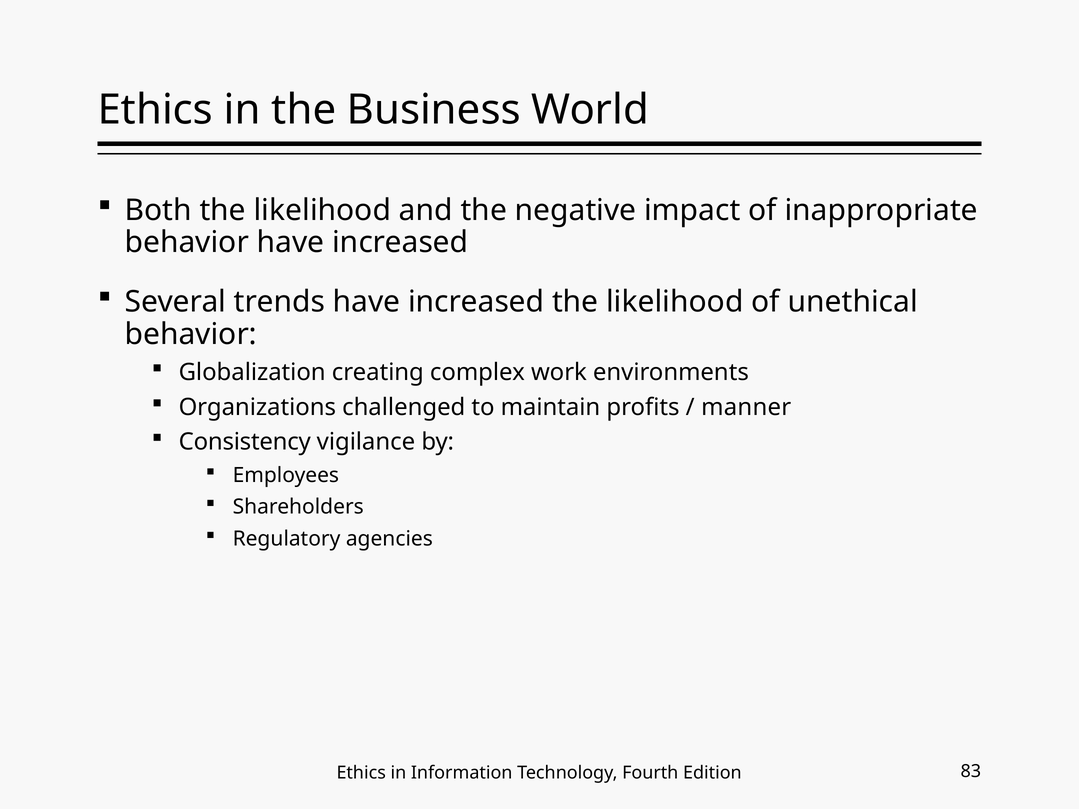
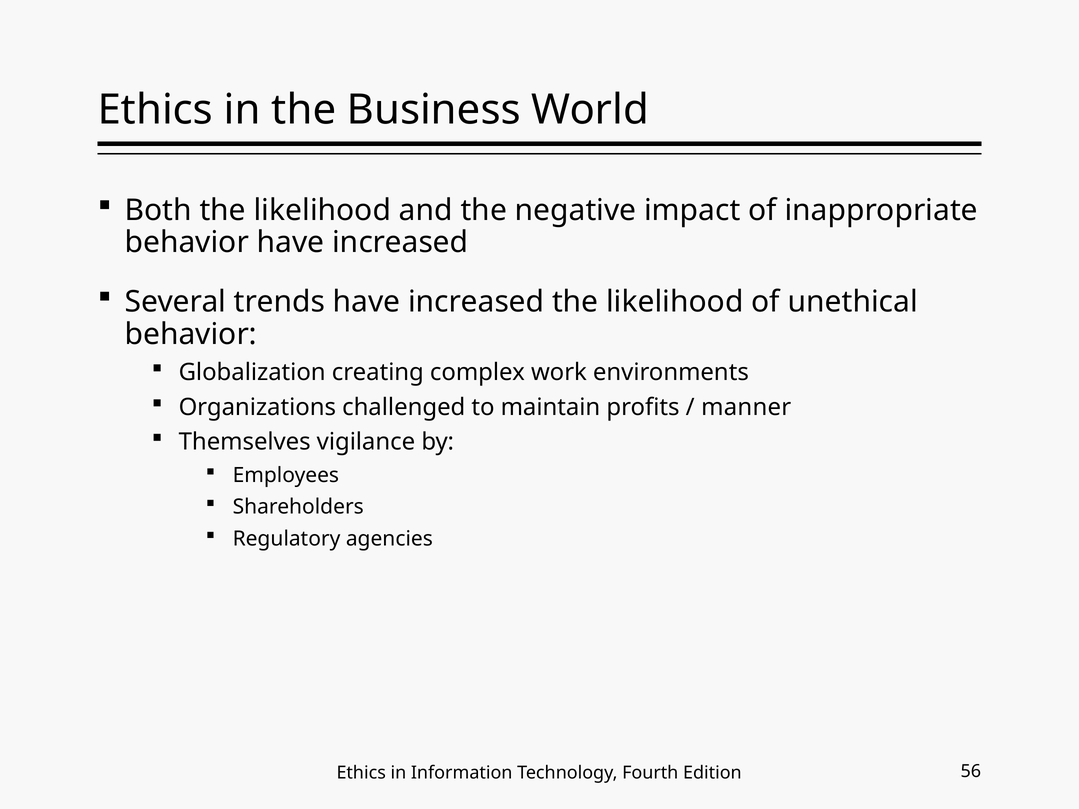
Consistency: Consistency -> Themselves
83: 83 -> 56
